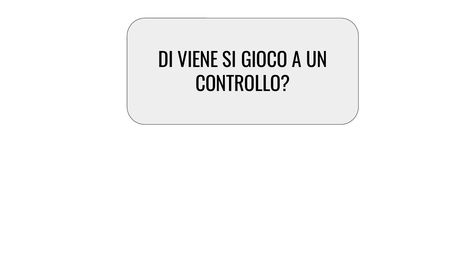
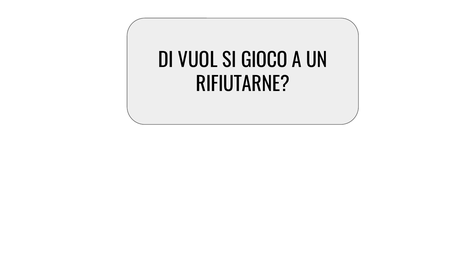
VIENE: VIENE -> VUOL
CONTROLLO: CONTROLLO -> RIFIUTARNE
